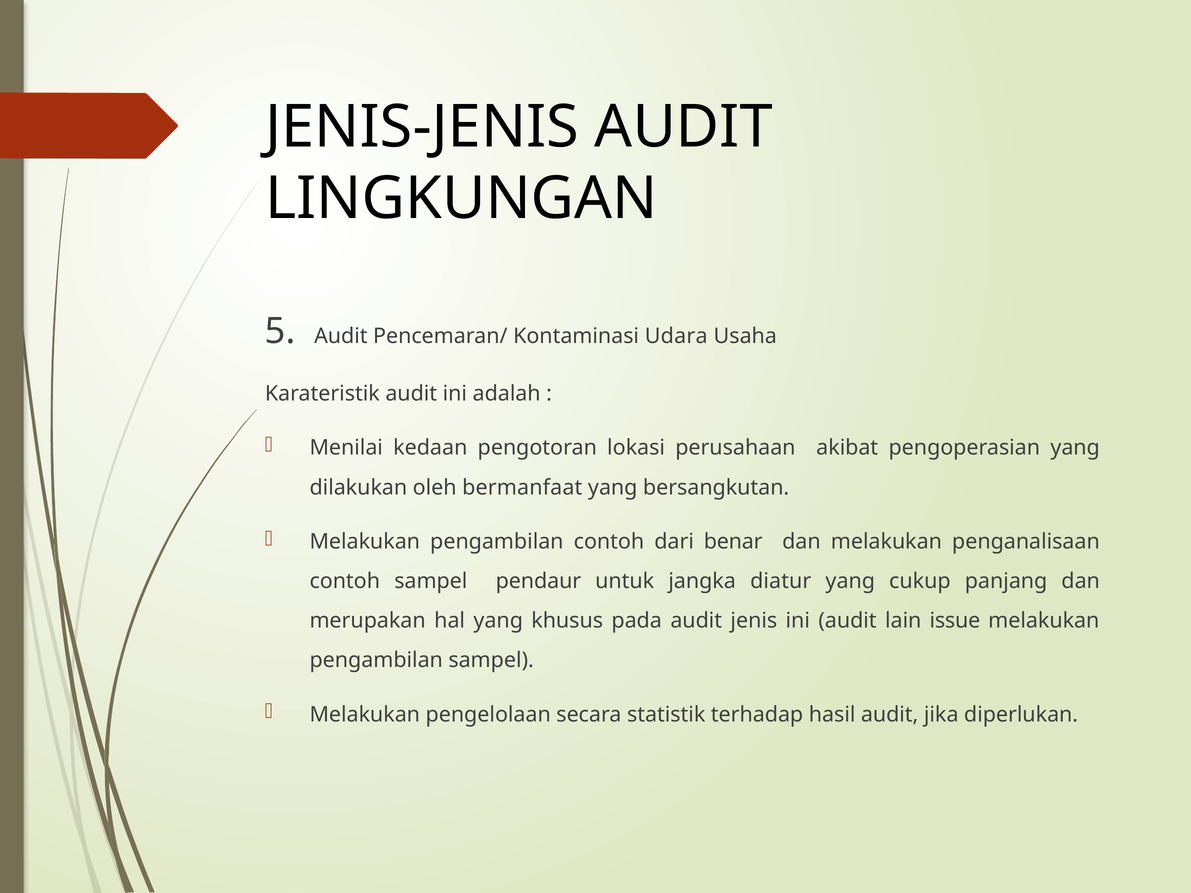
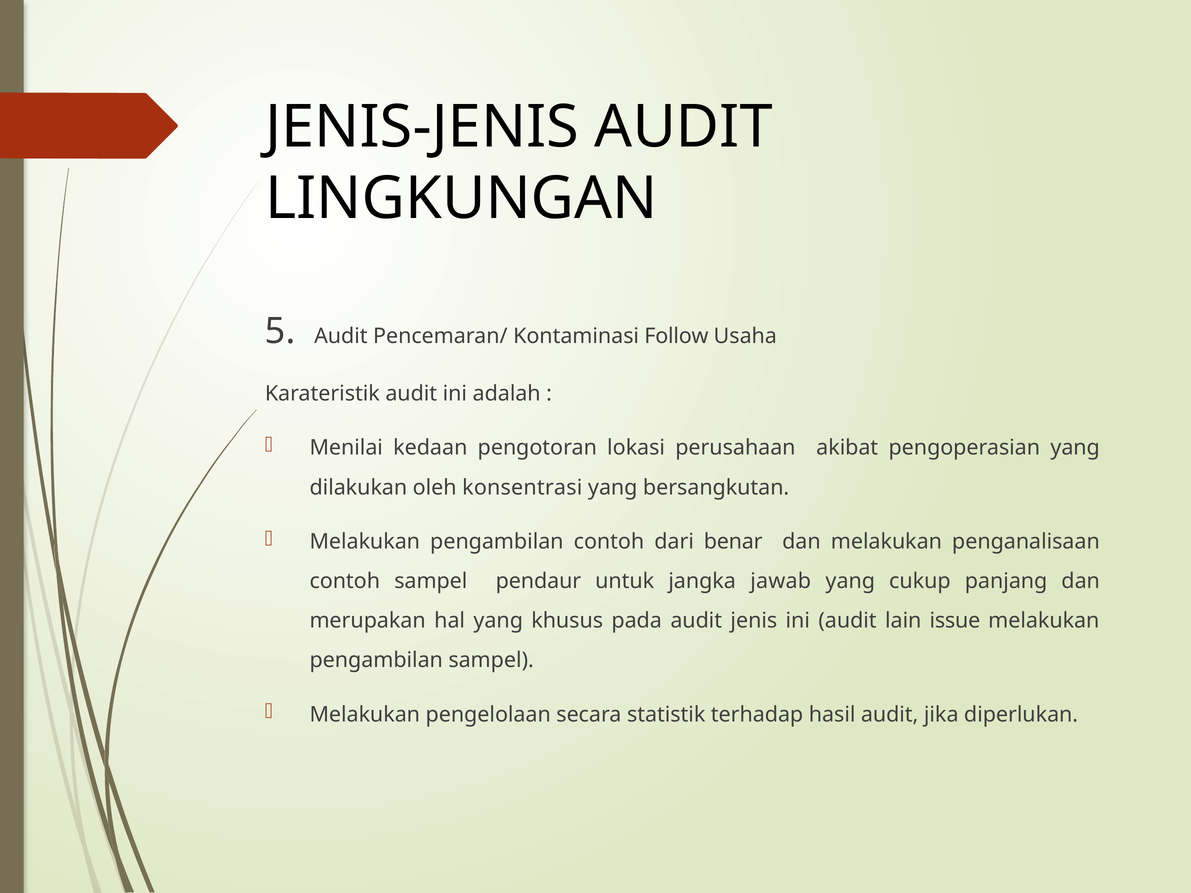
Udara: Udara -> Follow
bermanfaat: bermanfaat -> konsentrasi
diatur: diatur -> jawab
